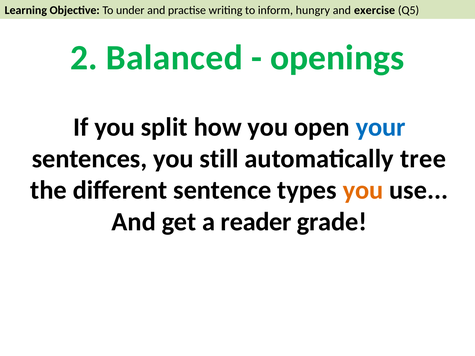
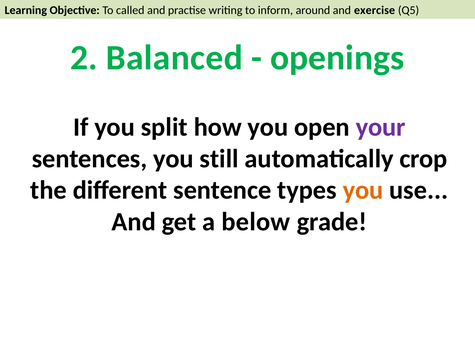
under: under -> called
hungry: hungry -> around
your colour: blue -> purple
tree: tree -> crop
reader: reader -> below
